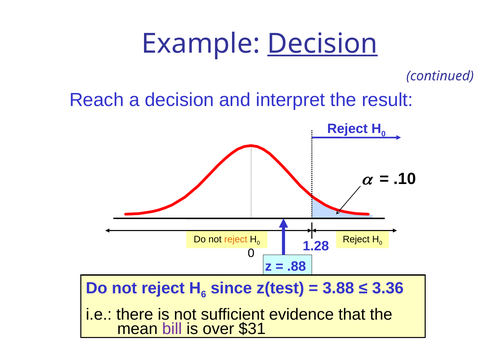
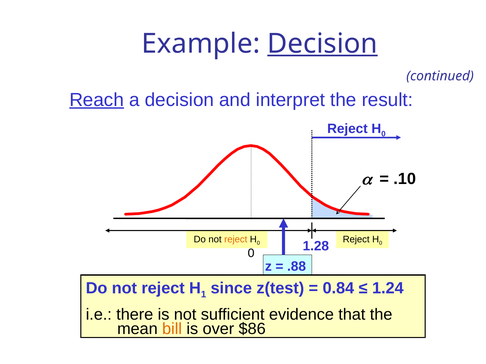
Reach underline: none -> present
6: 6 -> 1
3.88: 3.88 -> 0.84
3.36: 3.36 -> 1.24
bill colour: purple -> orange
$31: $31 -> $86
